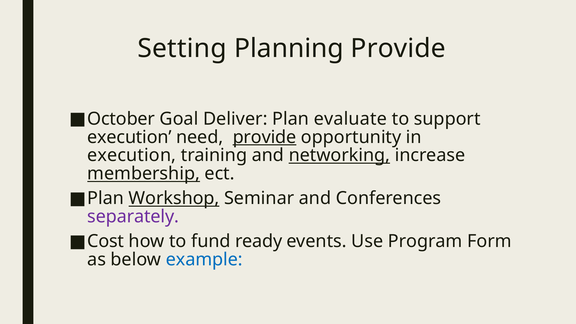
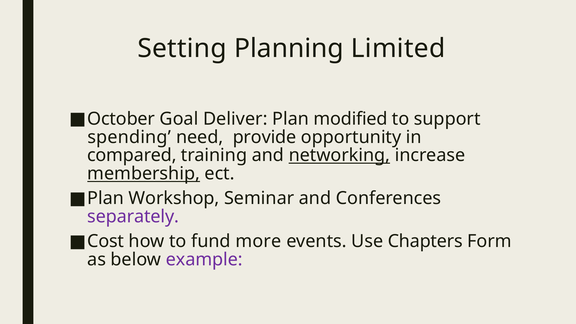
Planning Provide: Provide -> Limited
evaluate: evaluate -> modified
execution at (129, 137): execution -> spending
provide at (265, 137) underline: present -> none
execution at (132, 155): execution -> compared
Workshop underline: present -> none
ready: ready -> more
Program: Program -> Chapters
example colour: blue -> purple
